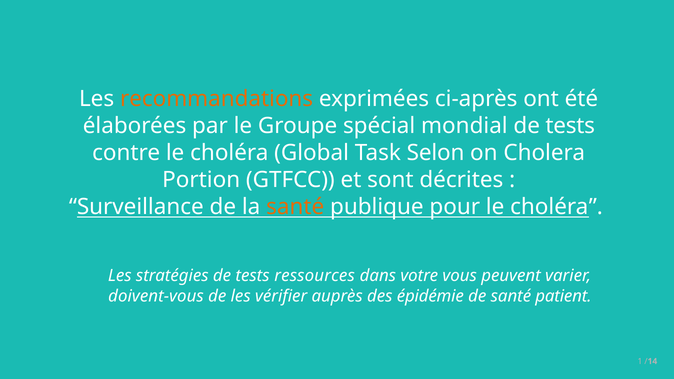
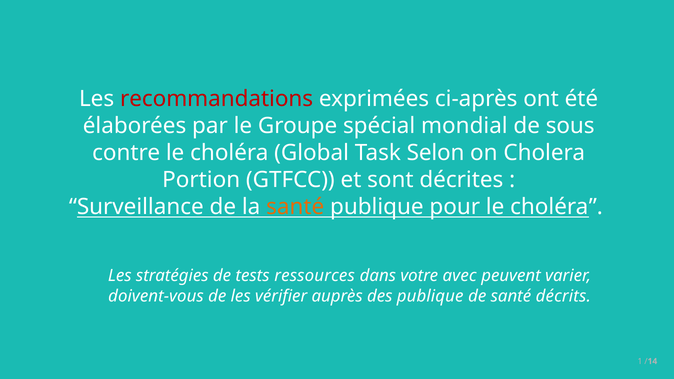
recommandations colour: orange -> red
mondial de tests: tests -> sous
vous: vous -> avec
des épidémie: épidémie -> publique
patient: patient -> décrits
